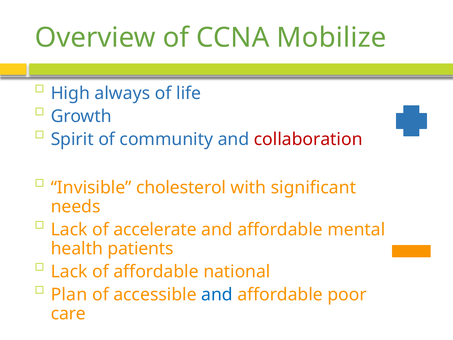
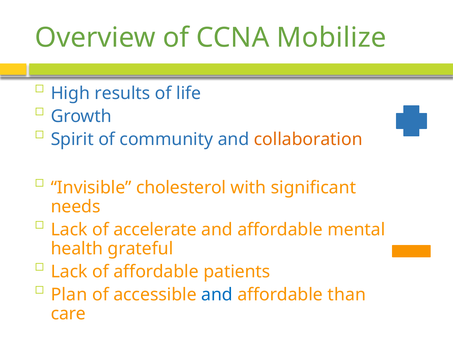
always: always -> results
collaboration colour: red -> orange
patients: patients -> grateful
national: national -> patients
poor: poor -> than
